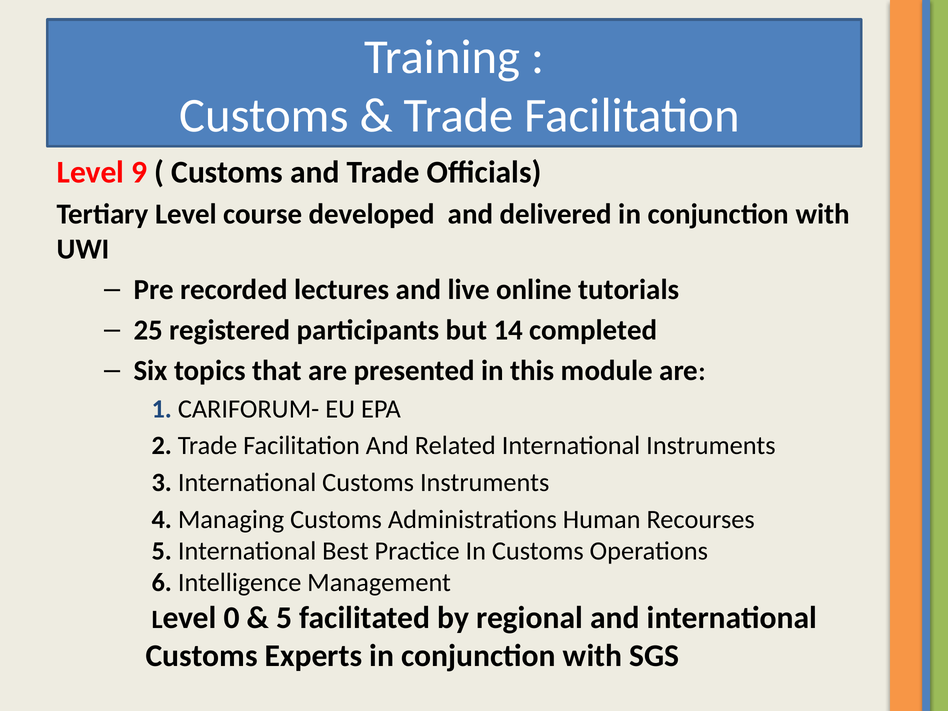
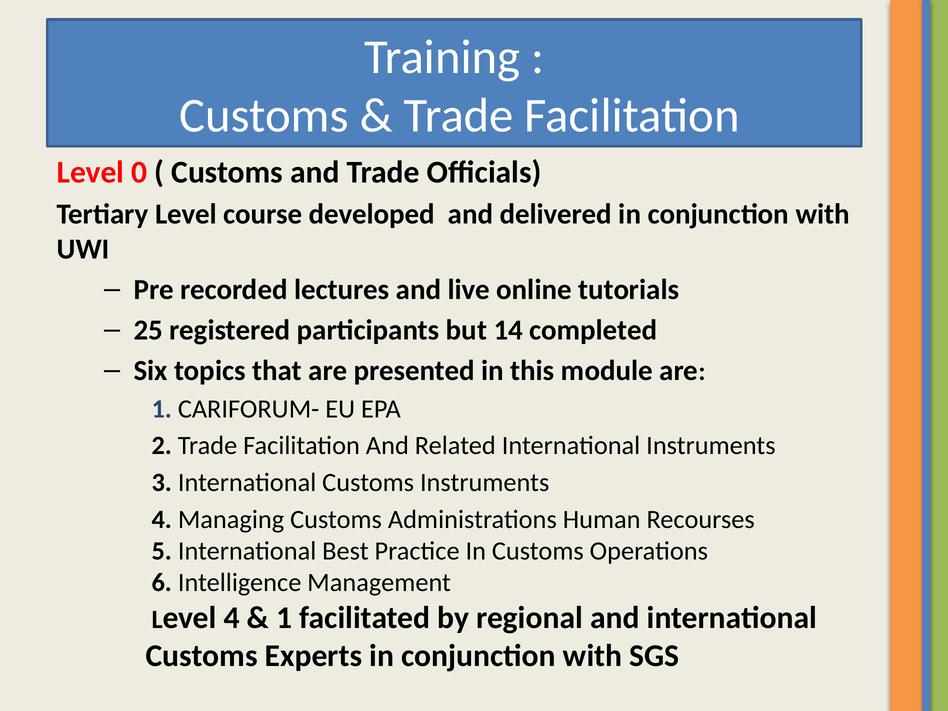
9: 9 -> 0
0 at (232, 618): 0 -> 4
5 at (284, 618): 5 -> 1
